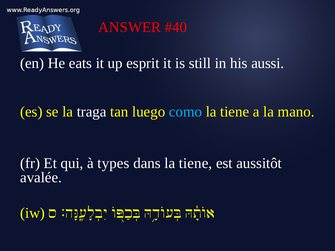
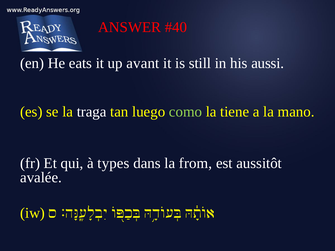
esprit: esprit -> avant
como colour: light blue -> light green
dans la tiene: tiene -> from
